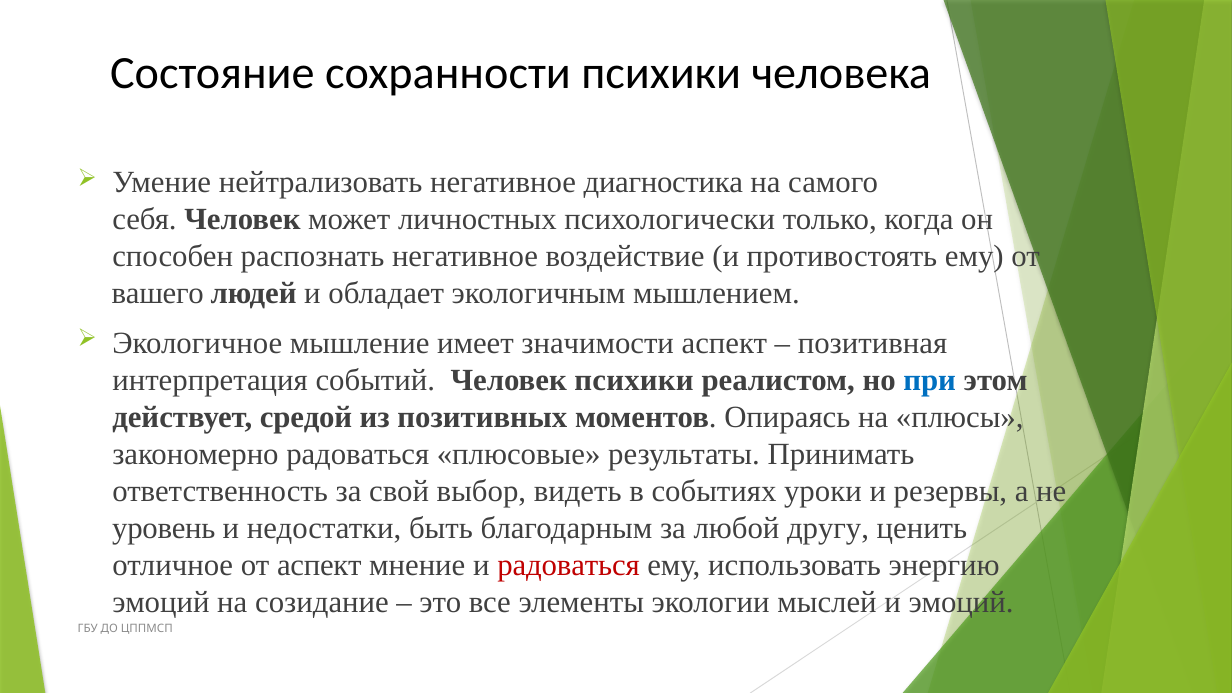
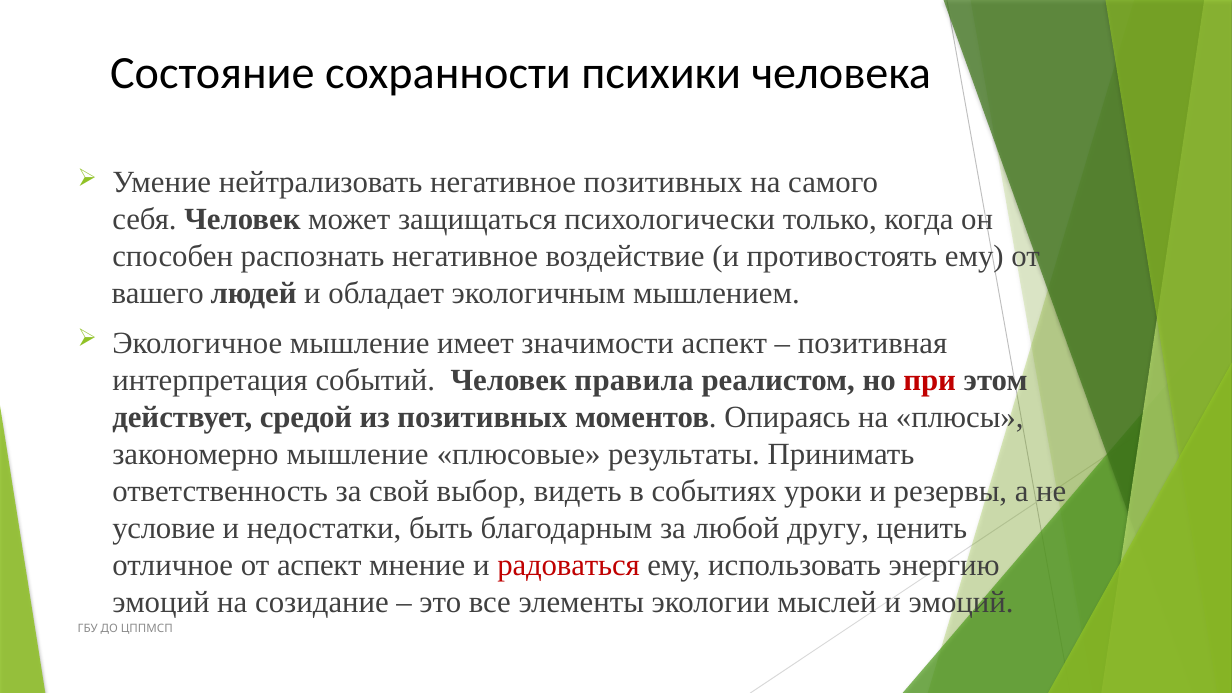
негативное диагностика: диагностика -> позитивных
личностных: личностных -> защищаться
Человек психики: психики -> правила
при colour: blue -> red
закономерно радоваться: радоваться -> мышление
уровень: уровень -> условие
